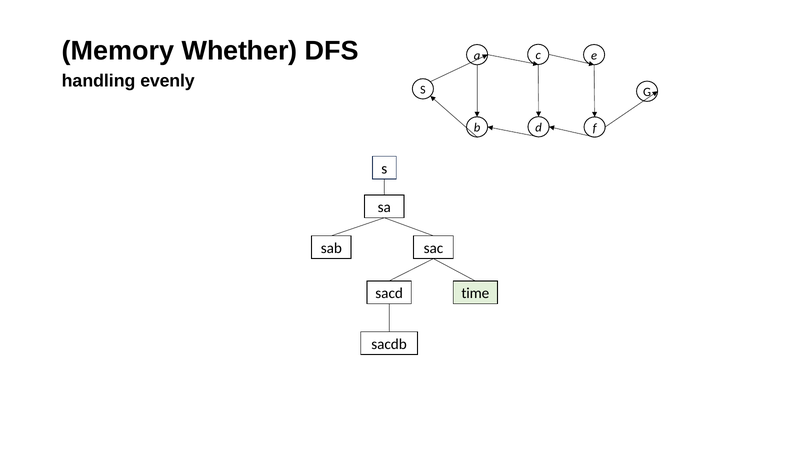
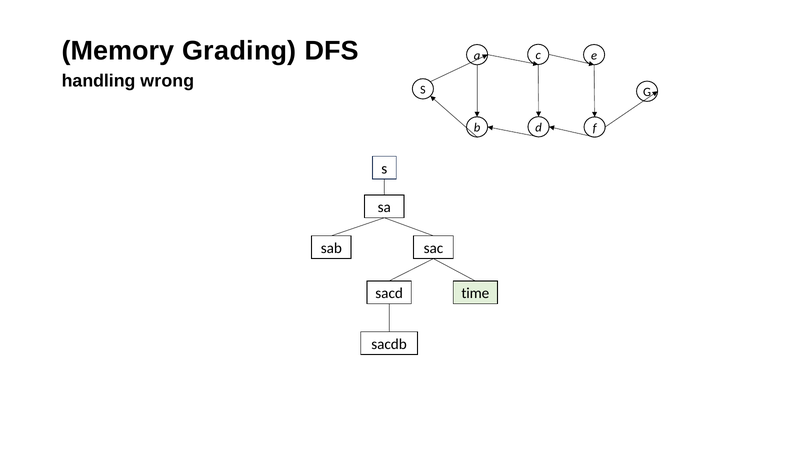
Whether: Whether -> Grading
evenly: evenly -> wrong
